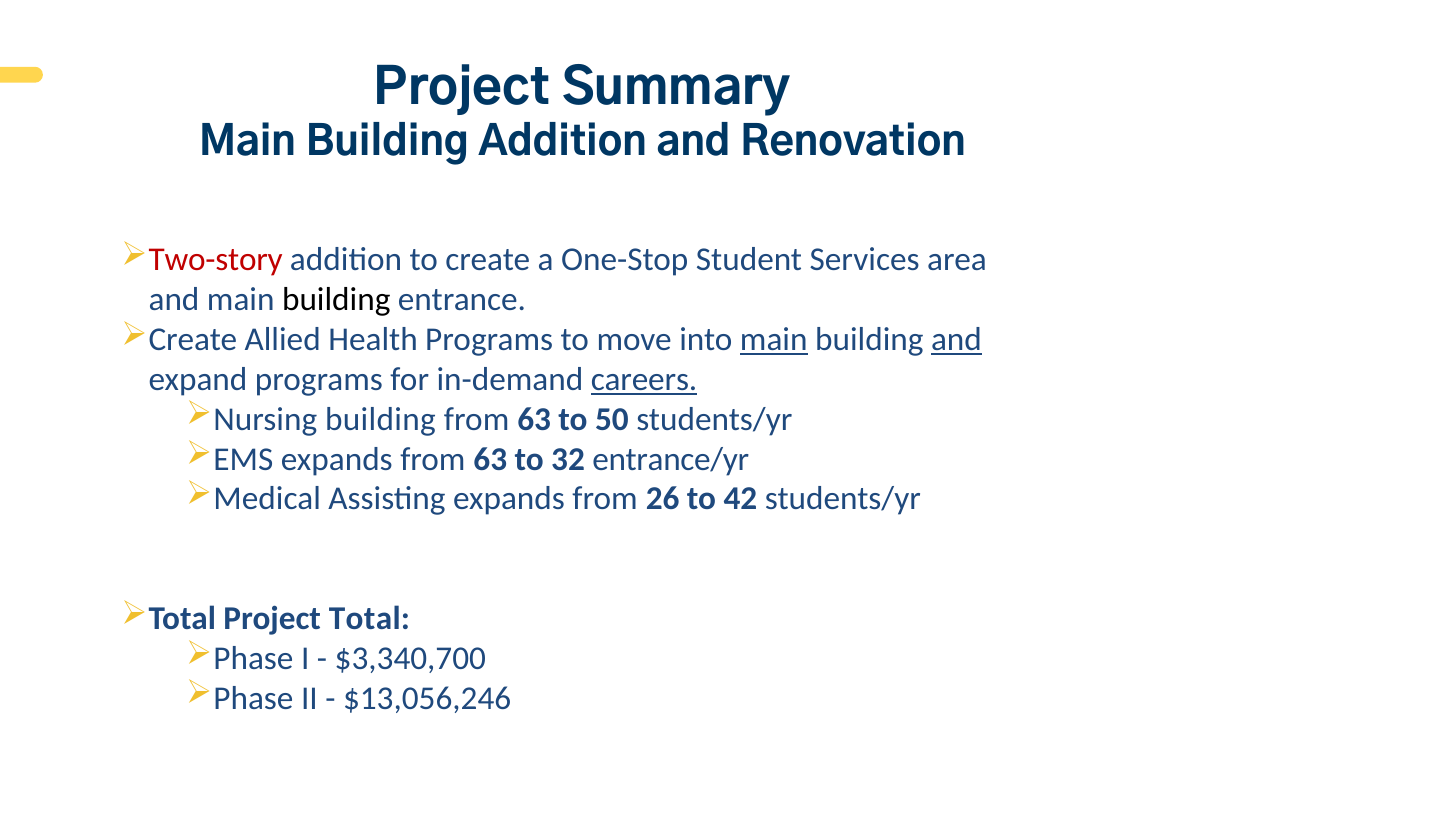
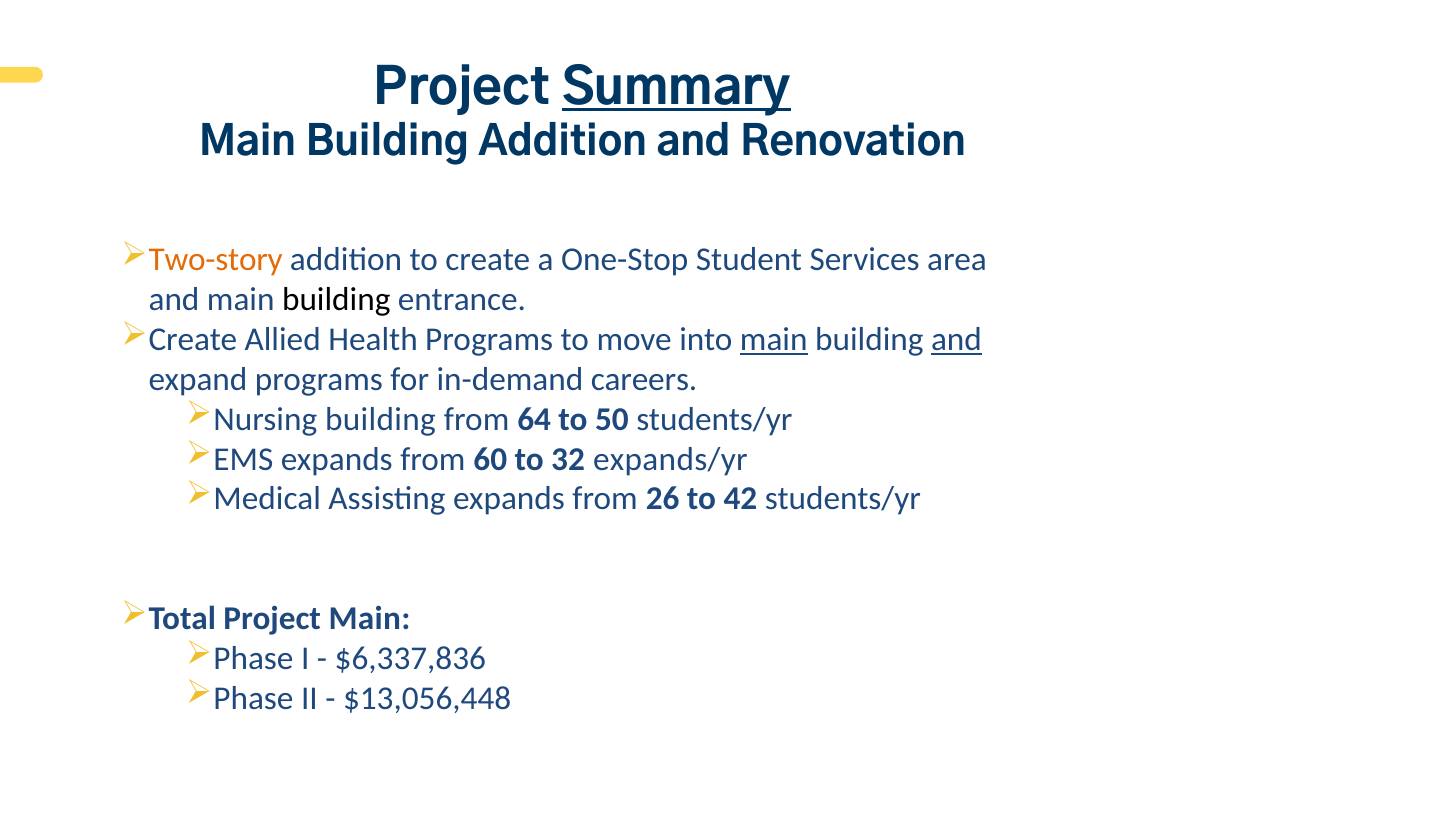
Summary underline: none -> present
Two-story colour: red -> orange
careers underline: present -> none
63 at (534, 420): 63 -> 64
expands from 63: 63 -> 60
entrance/yr: entrance/yr -> expands/yr
Project Total: Total -> Main
$3,340,700: $3,340,700 -> $6,337,836
$13,056,246: $13,056,246 -> $13,056,448
